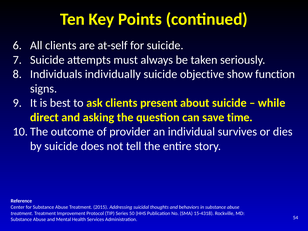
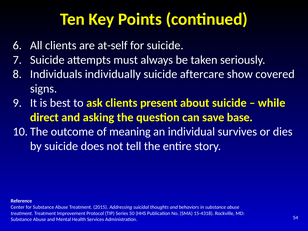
objective: objective -> aftercare
function: function -> covered
time: time -> base
provider: provider -> meaning
